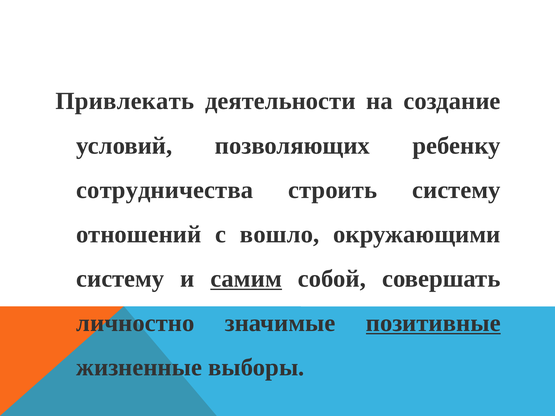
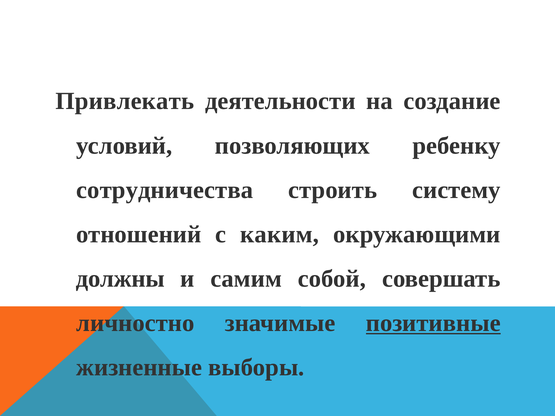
вошло: вошло -> каким
систему at (120, 279): систему -> должны
самим underline: present -> none
